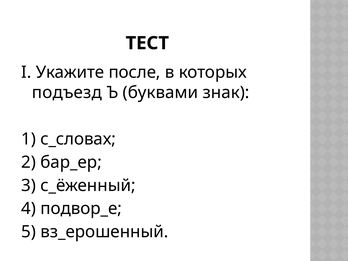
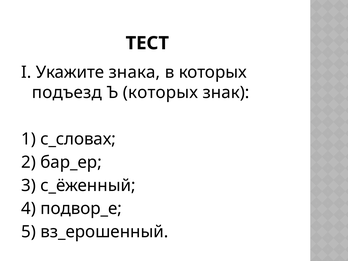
после: после -> знака
Ъ буквами: буквами -> которых
